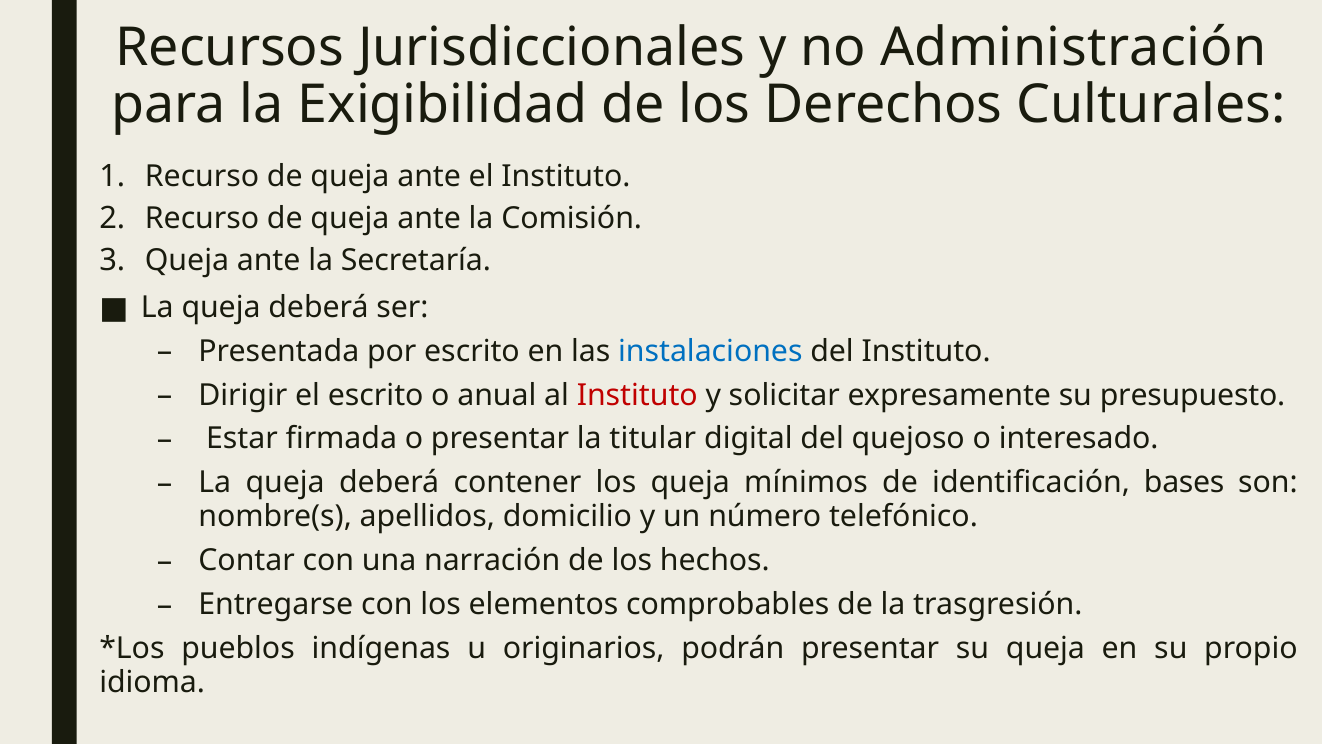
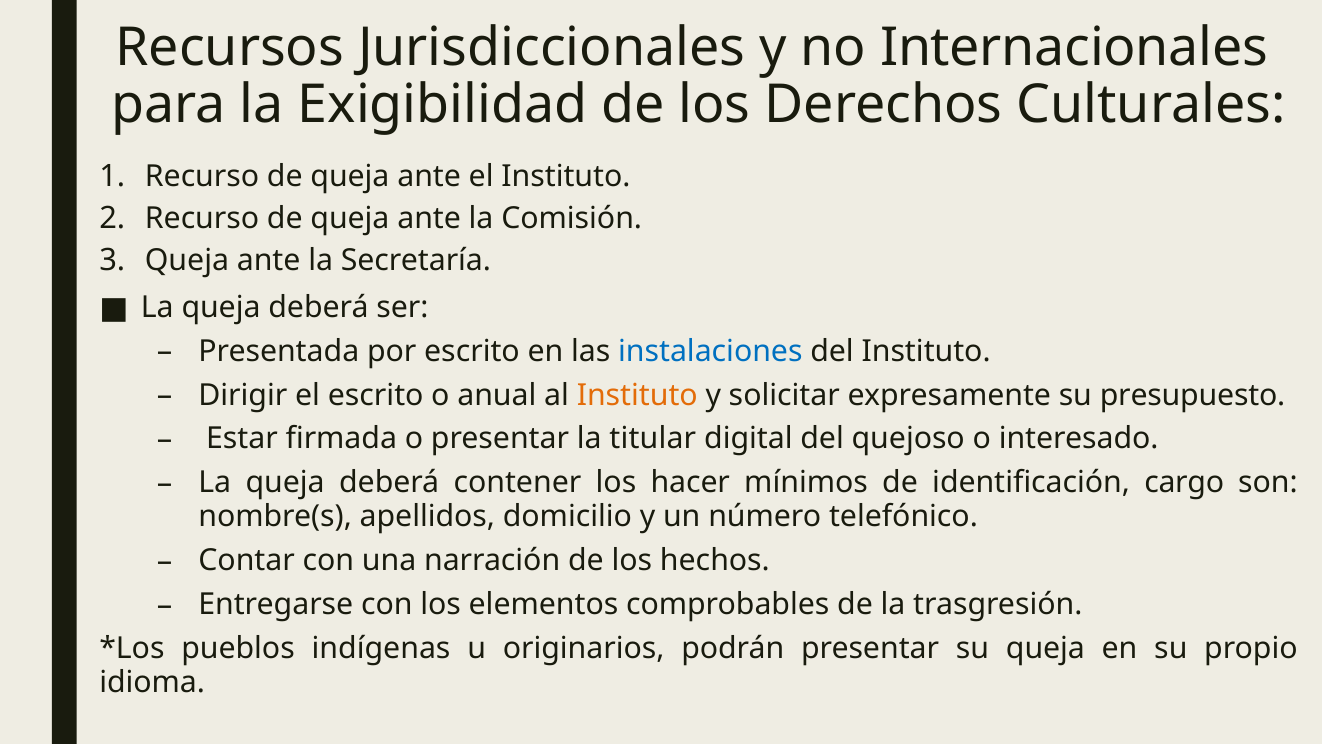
Administración: Administración -> Internacionales
Instituto at (637, 395) colour: red -> orange
los queja: queja -> hacer
bases: bases -> cargo
